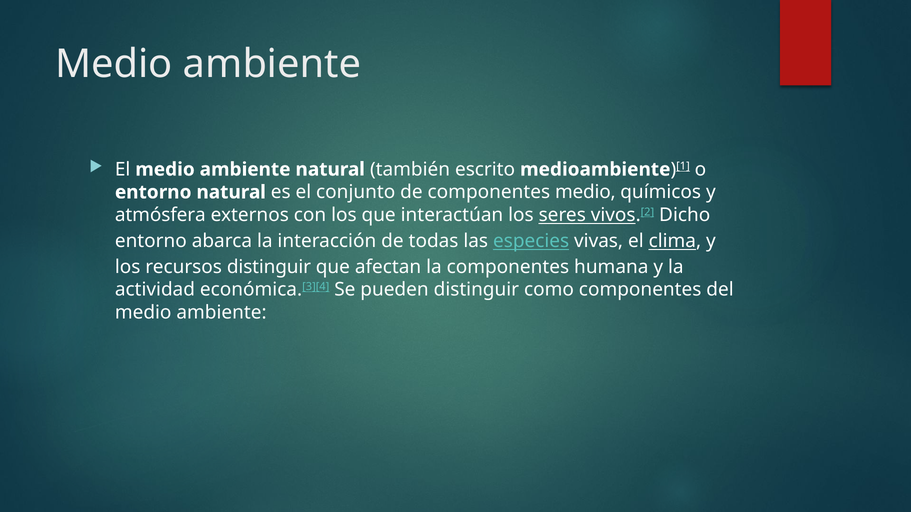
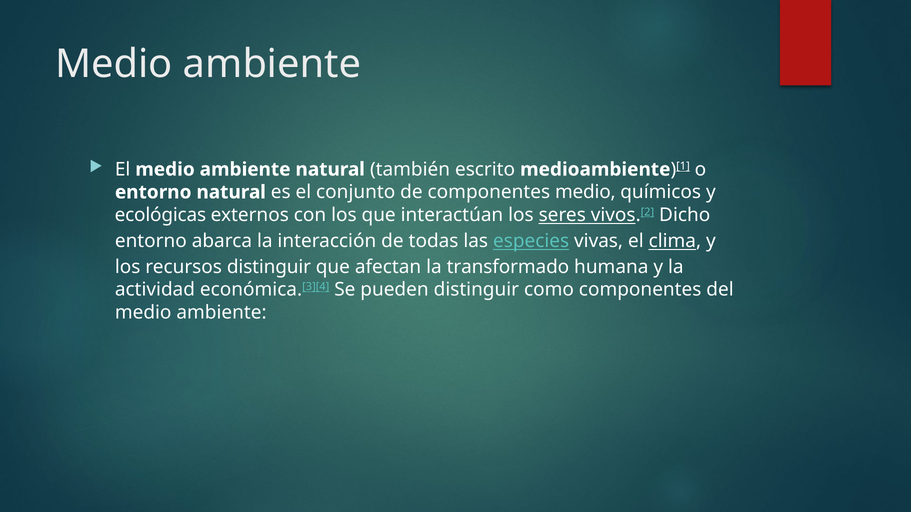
atmósfera: atmósfera -> ecológicas
la componentes: componentes -> transformado
